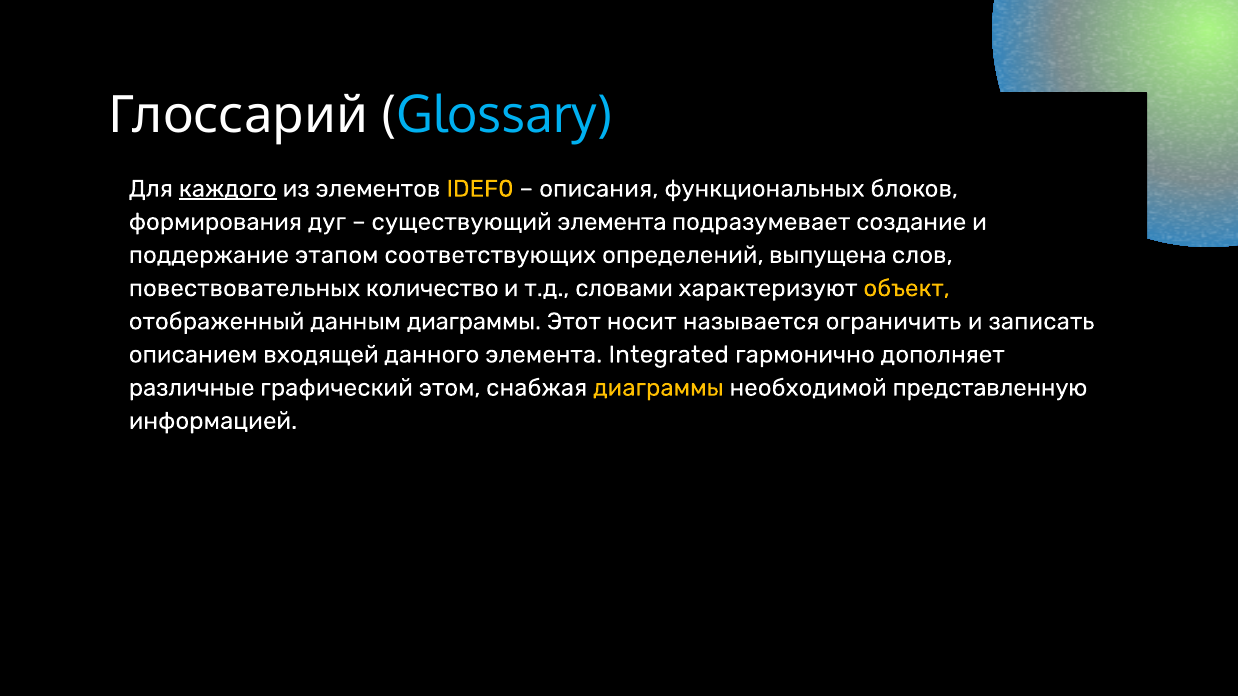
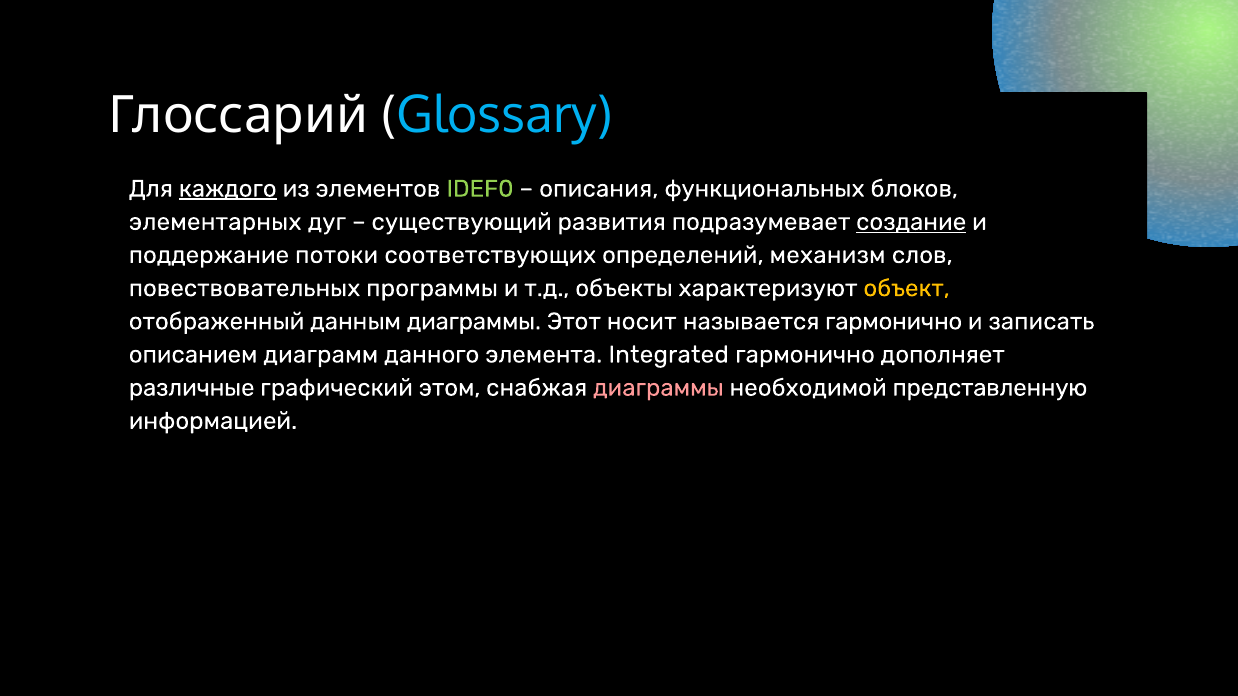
IDEF0 colour: yellow -> light green
формирования: формирования -> элементарных
существующий элемента: элемента -> развития
создание underline: none -> present
этапом: этапом -> потоки
выпущена: выпущена -> механизм
количество: количество -> программы
словами: словами -> объекты
называется ограничить: ограничить -> гармонично
входящей: входящей -> диаграмм
диаграммы at (658, 388) colour: yellow -> pink
